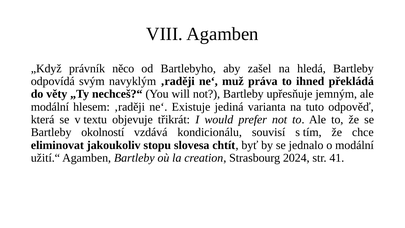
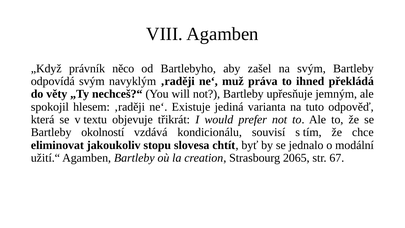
na hledá: hledá -> svým
modální at (50, 107): modální -> spokojil
2024: 2024 -> 2065
41: 41 -> 67
